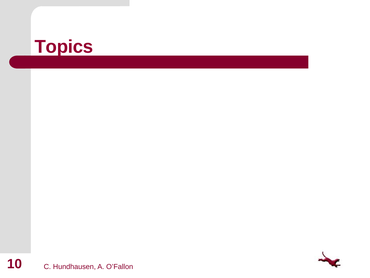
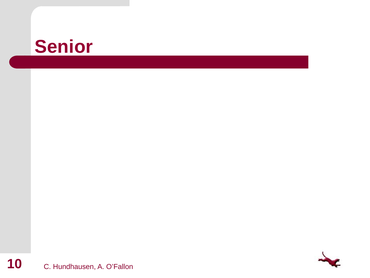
Topics: Topics -> Senior
